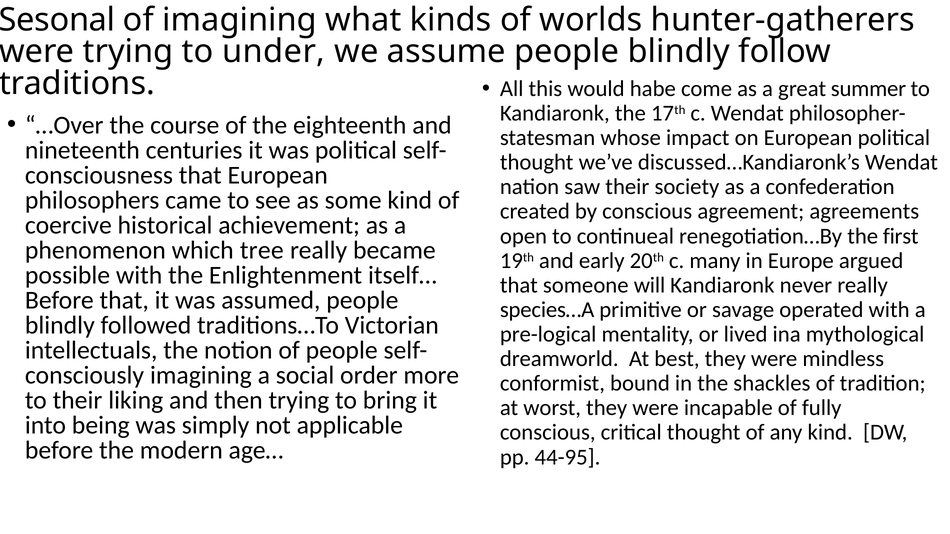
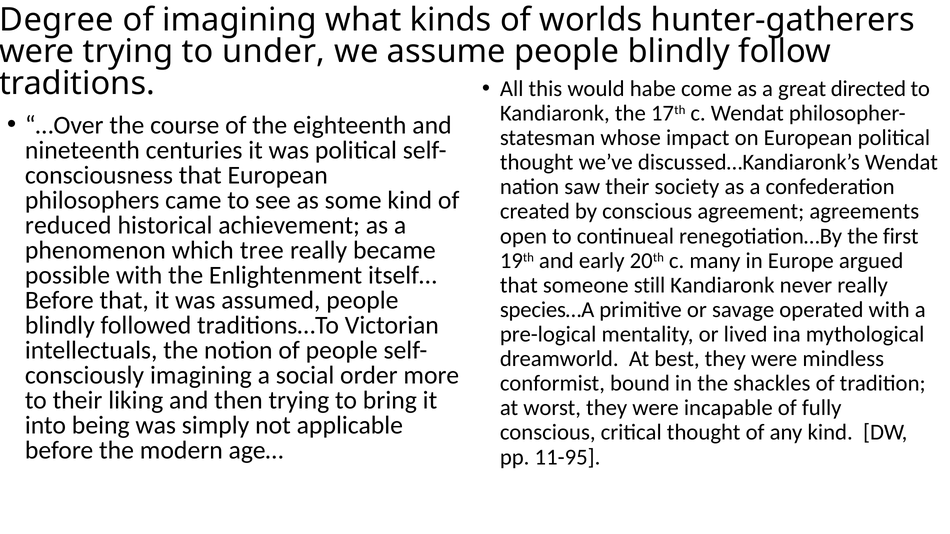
Sesonal: Sesonal -> Degree
summer: summer -> directed
coercive: coercive -> reduced
will: will -> still
44-95: 44-95 -> 11-95
